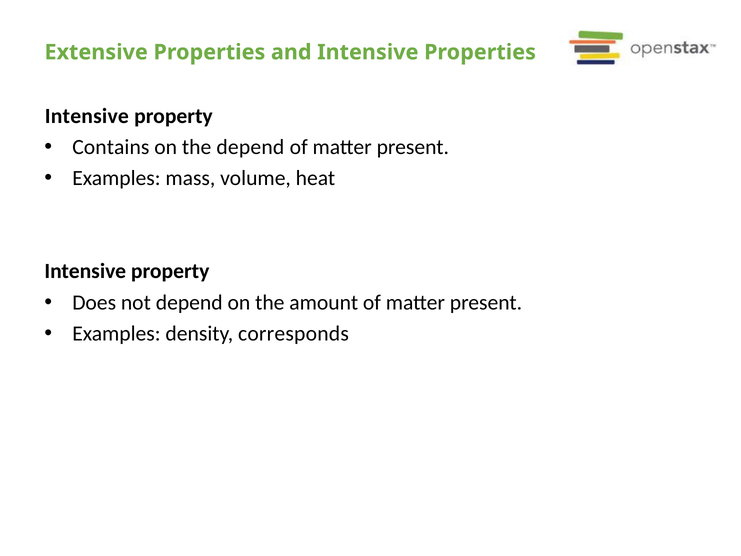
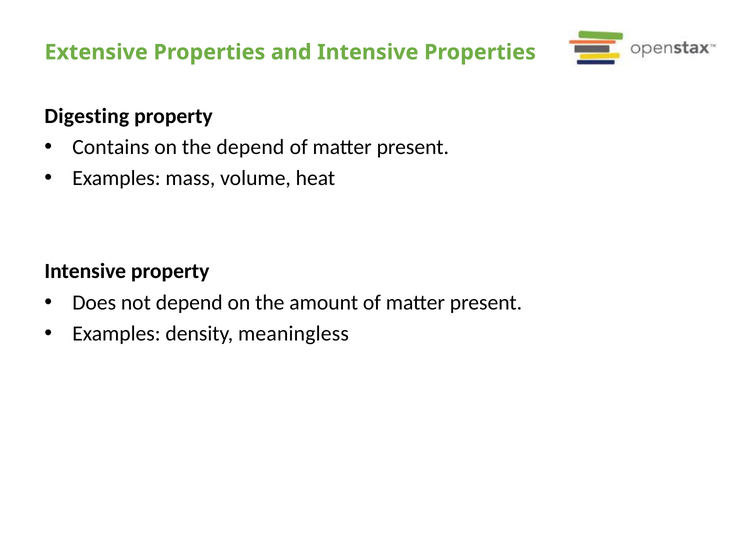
Intensive at (87, 116): Intensive -> Digesting
corresponds: corresponds -> meaningless
